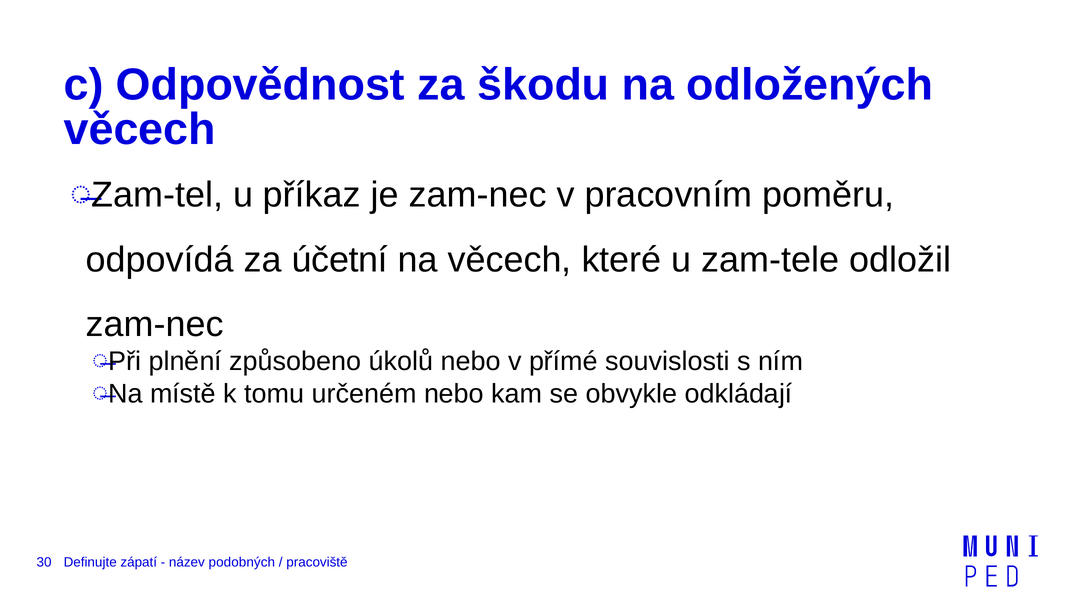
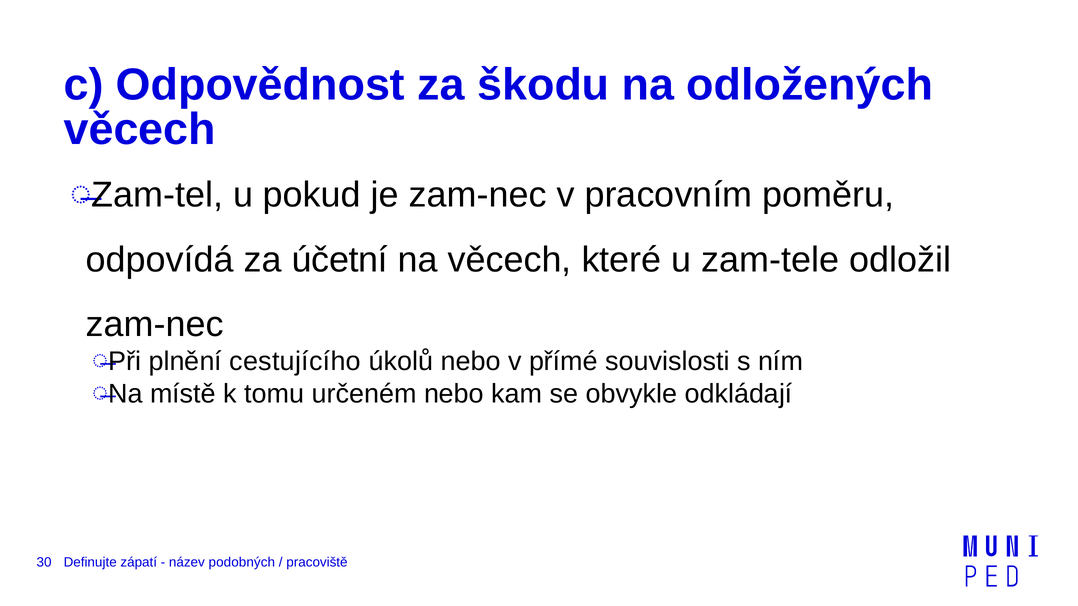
příkaz: příkaz -> pokud
způsobeno: způsobeno -> cestujícího
